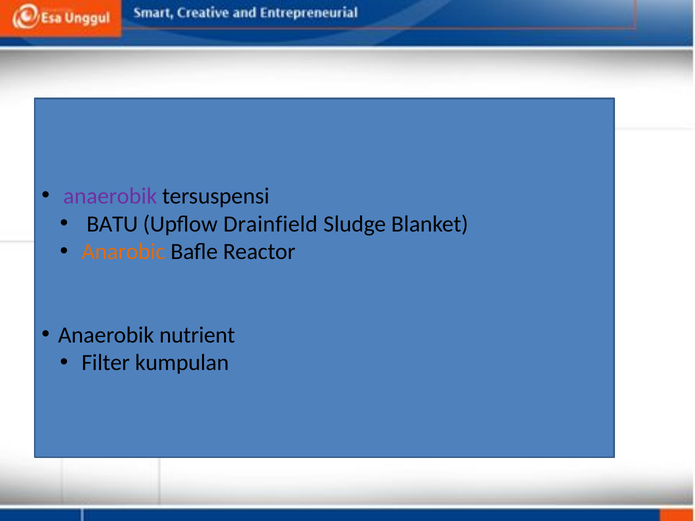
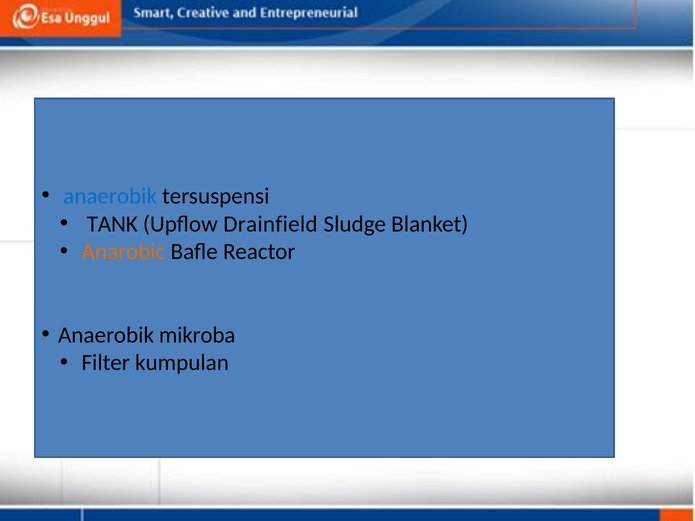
anaerobik at (110, 196) colour: purple -> blue
BATU: BATU -> TANK
nutrient: nutrient -> mikroba
